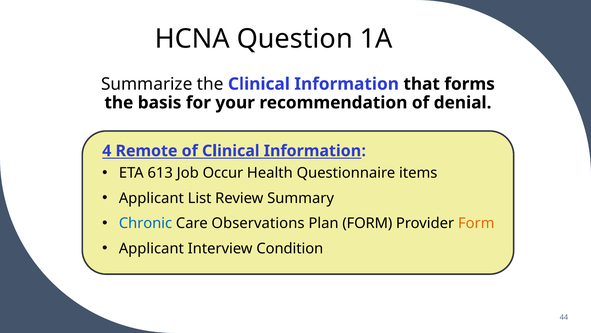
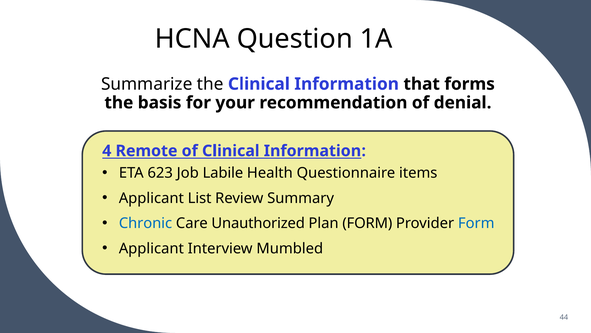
613: 613 -> 623
Occur: Occur -> Labile
Observations: Observations -> Unauthorized
Form at (476, 223) colour: orange -> blue
Condition: Condition -> Mumbled
